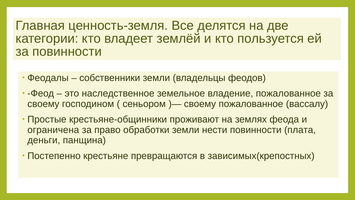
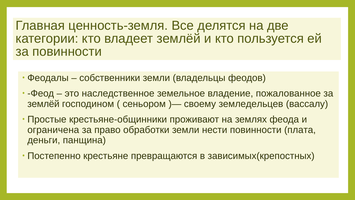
своему at (43, 104): своему -> землёй
своему пожалованное: пожалованное -> земледельцев
